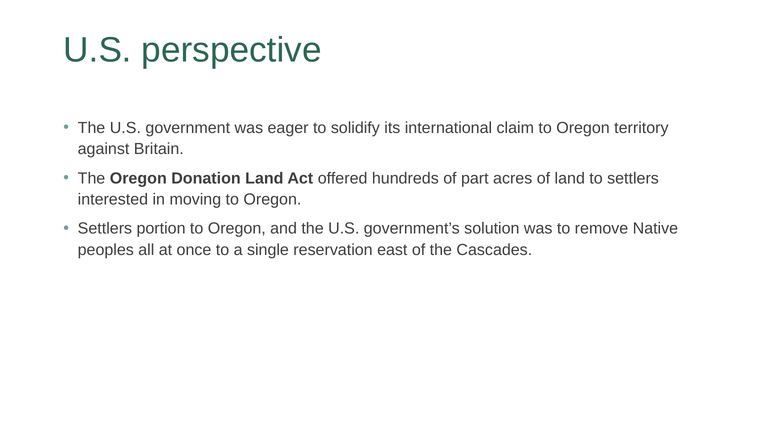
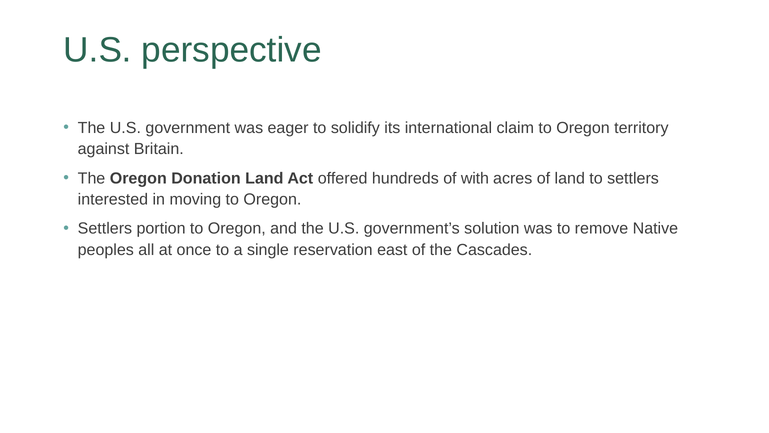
part: part -> with
